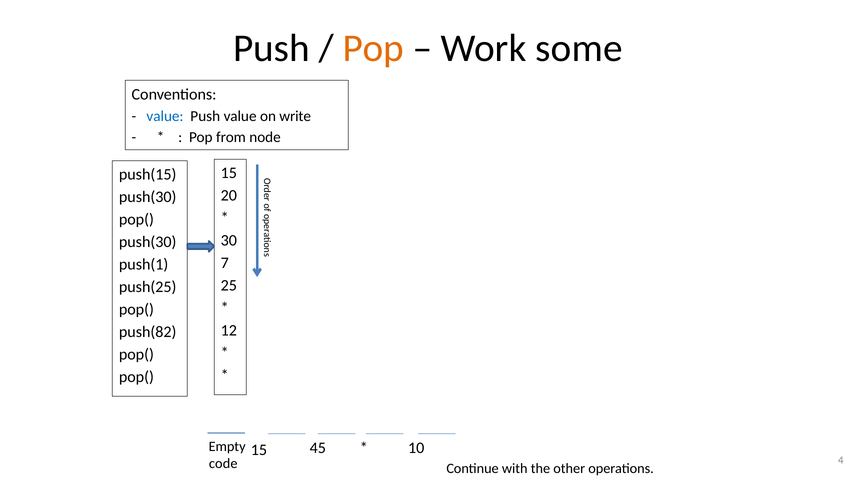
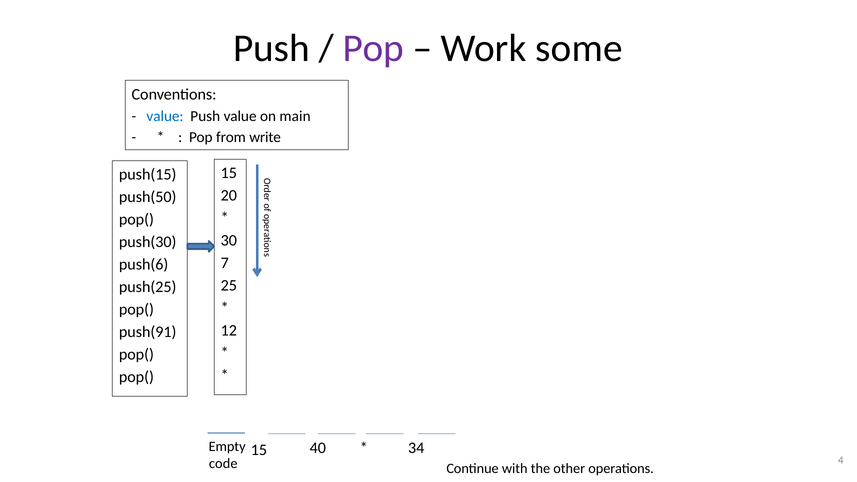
Pop at (373, 48) colour: orange -> purple
write: write -> main
node: node -> write
push(30 at (148, 197): push(30 -> push(50
push(1: push(1 -> push(6
push(82: push(82 -> push(91
45: 45 -> 40
10: 10 -> 34
